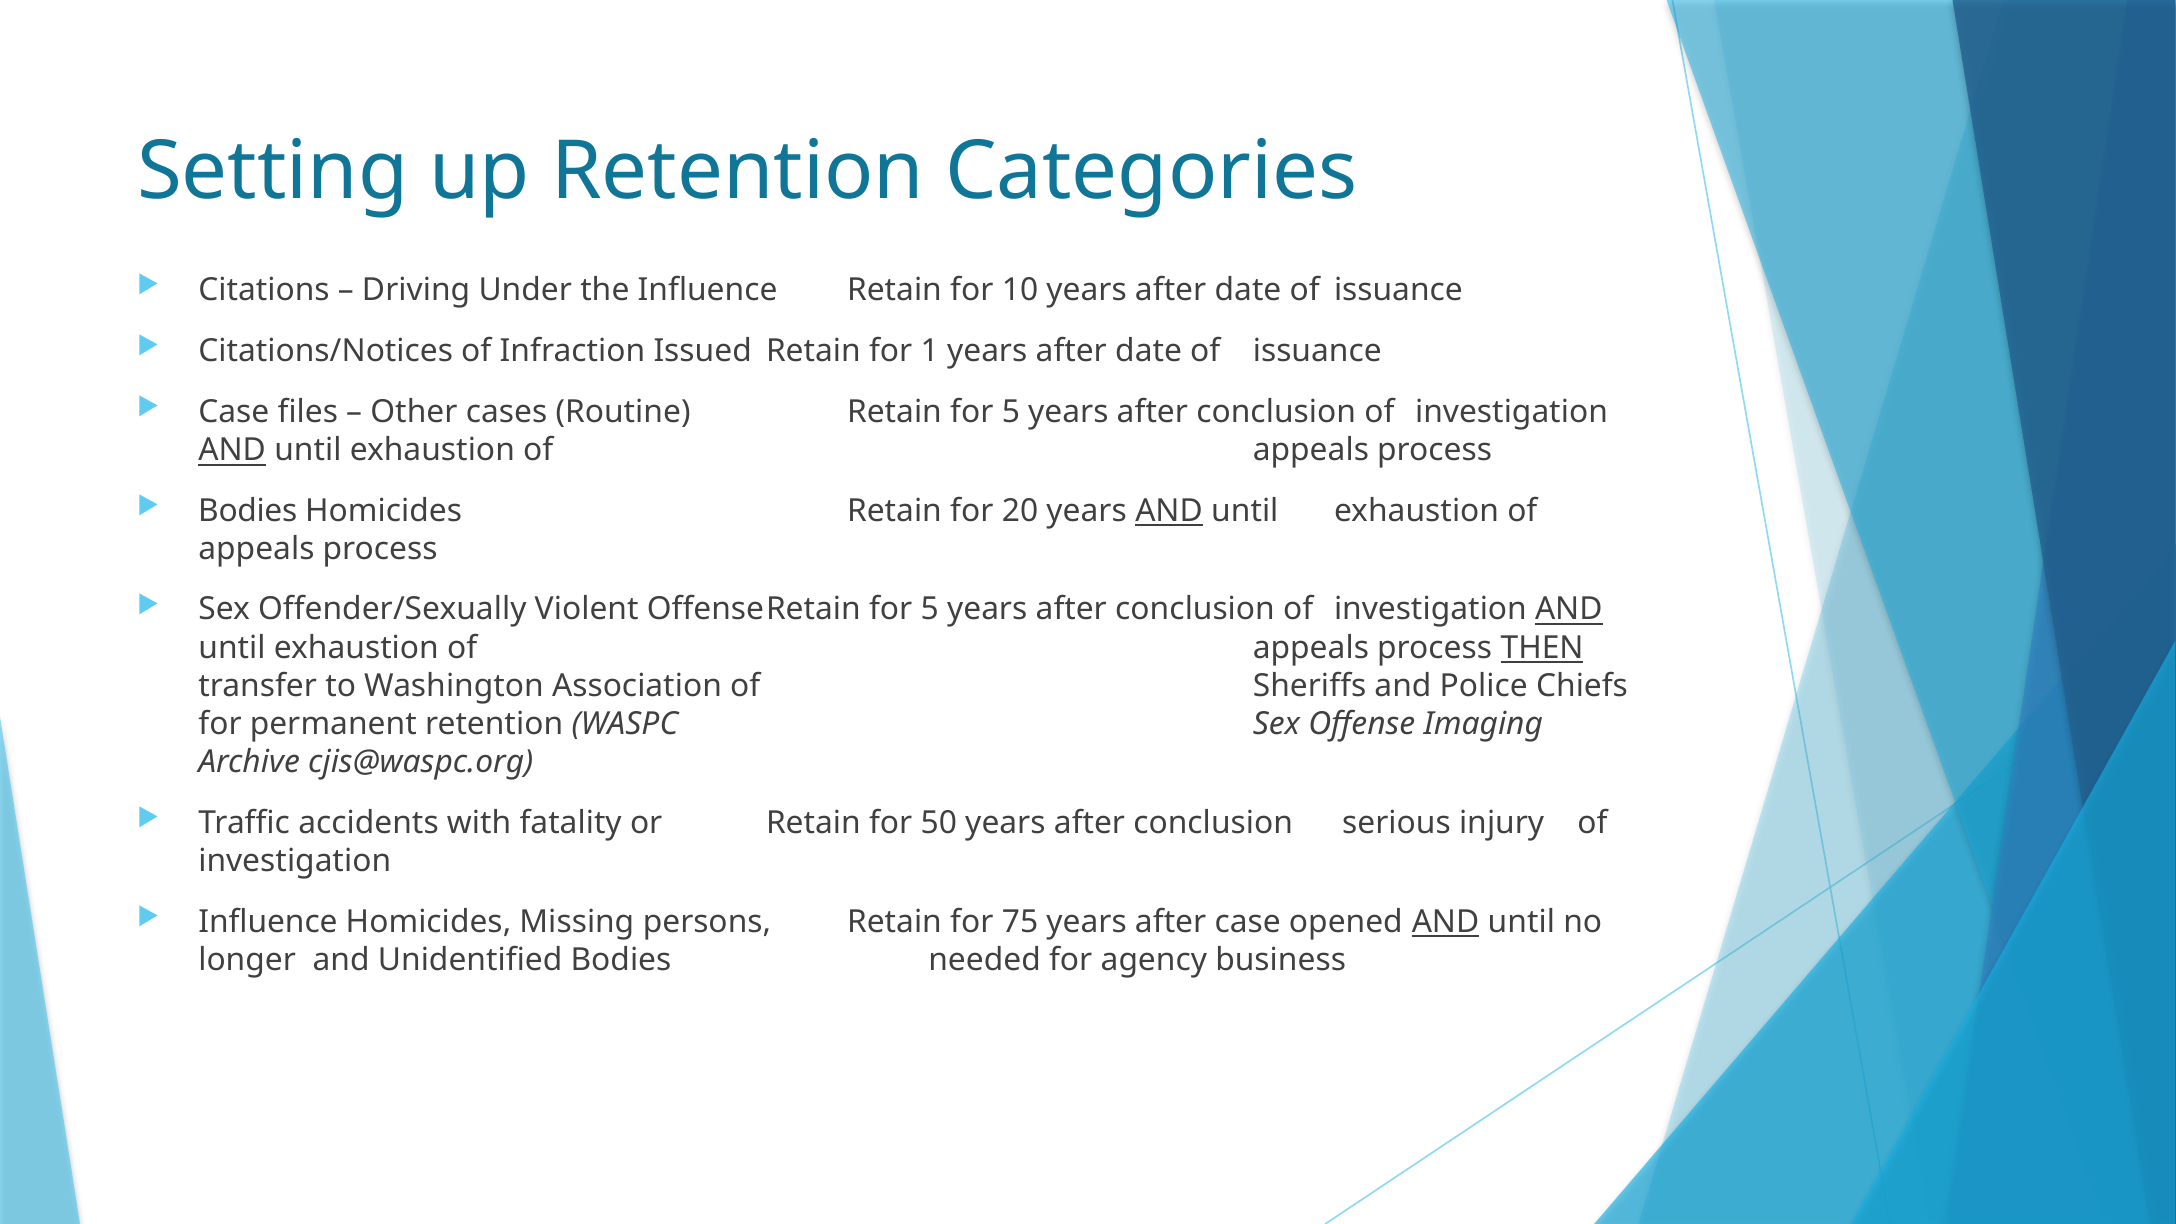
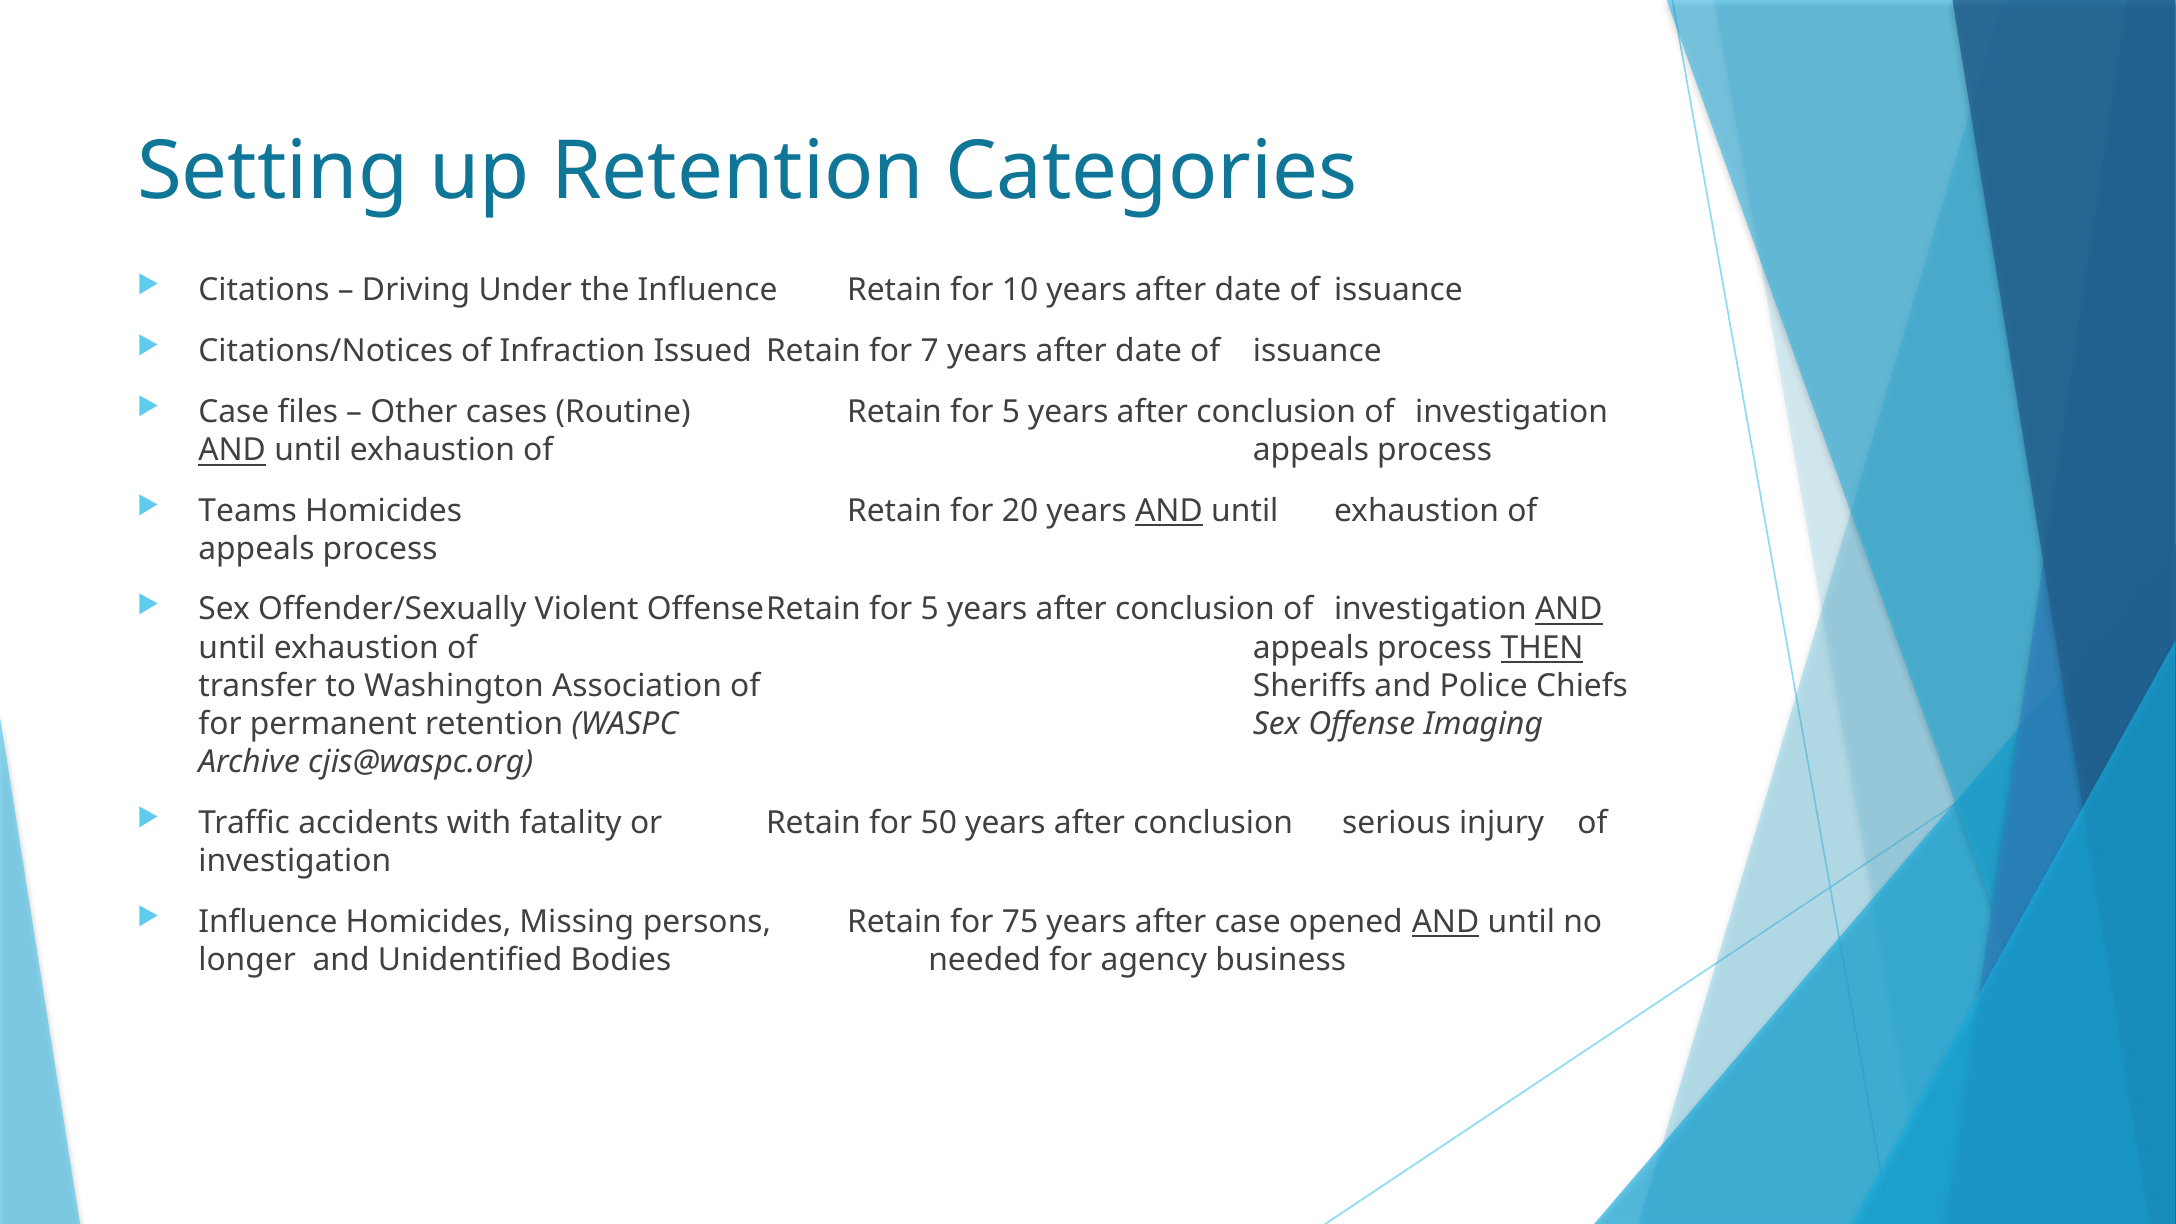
1: 1 -> 7
Bodies at (248, 511): Bodies -> Teams
